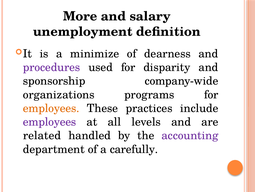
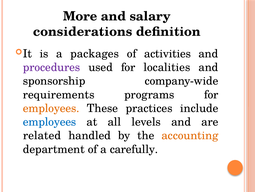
unemployment: unemployment -> considerations
minimize: minimize -> packages
dearness: dearness -> activities
disparity: disparity -> localities
organizations: organizations -> requirements
employees at (50, 121) colour: purple -> blue
accounting colour: purple -> orange
